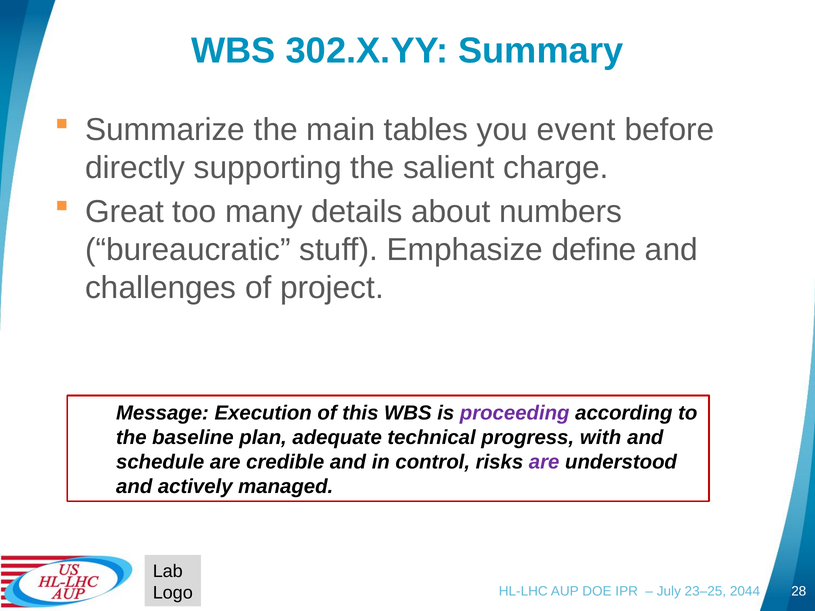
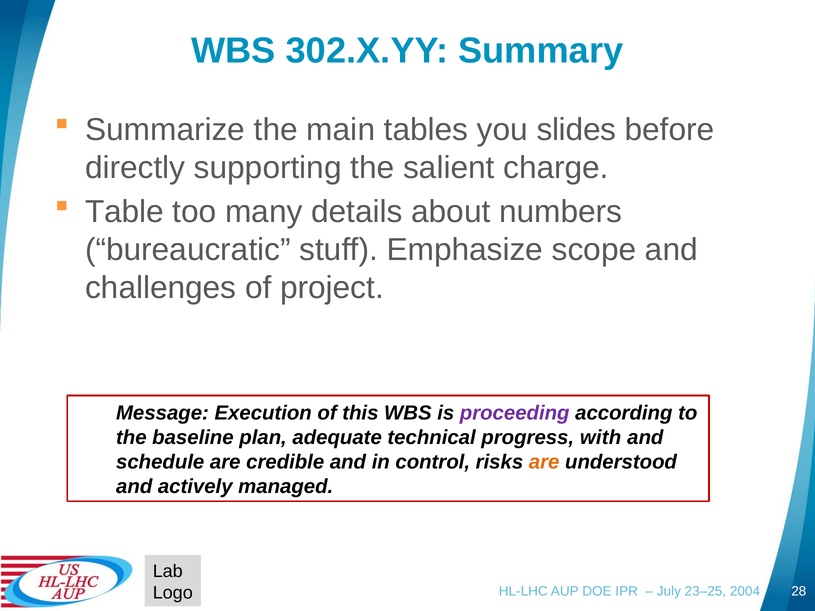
event: event -> slides
Great: Great -> Table
define: define -> scope
are at (544, 462) colour: purple -> orange
2044: 2044 -> 2004
